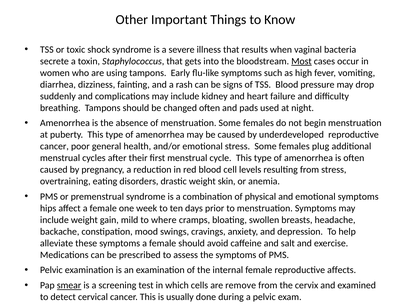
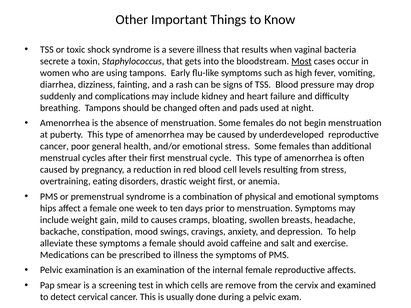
plug: plug -> than
weight skin: skin -> first
where: where -> causes
to assess: assess -> illness
smear underline: present -> none
